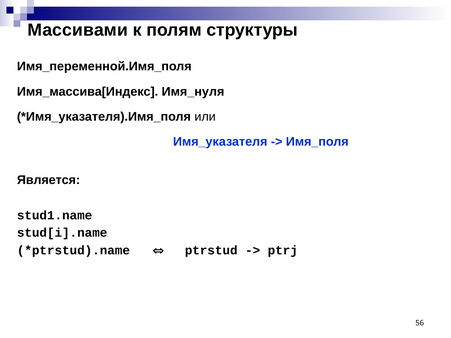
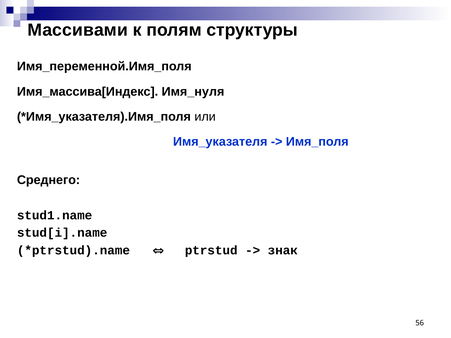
Является: Является -> Среднего
ptrj: ptrj -> знак
